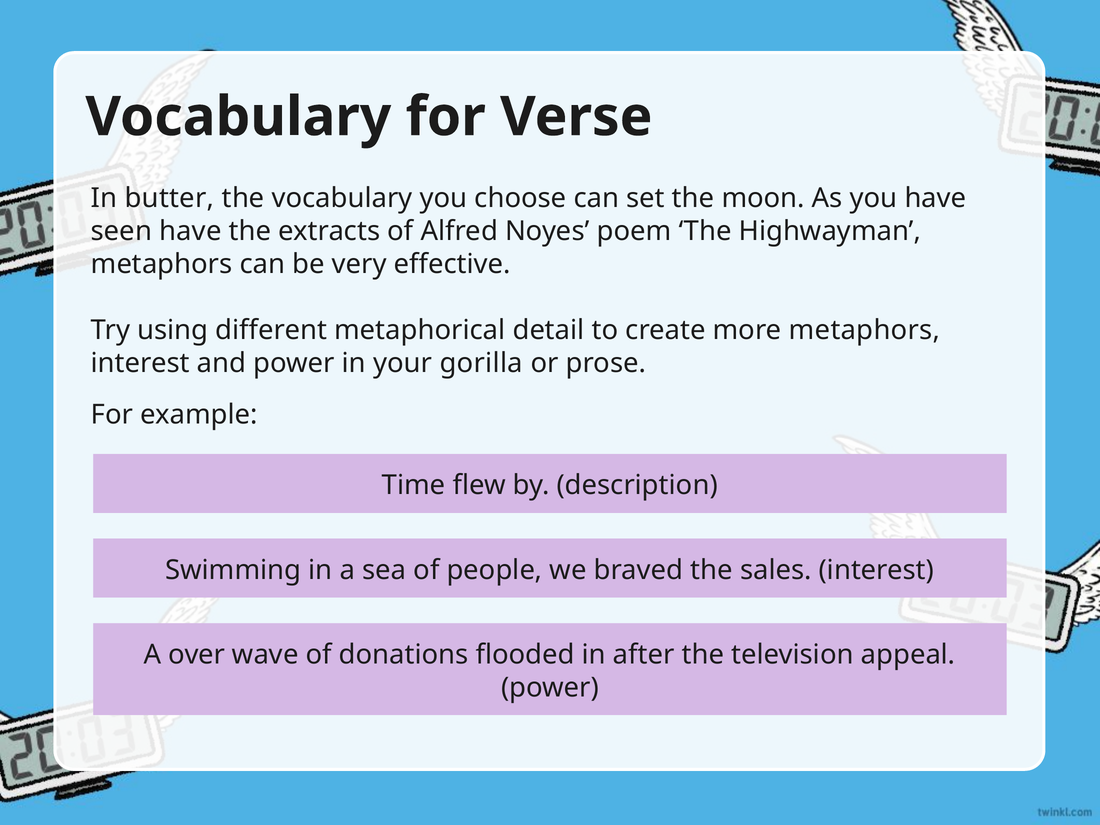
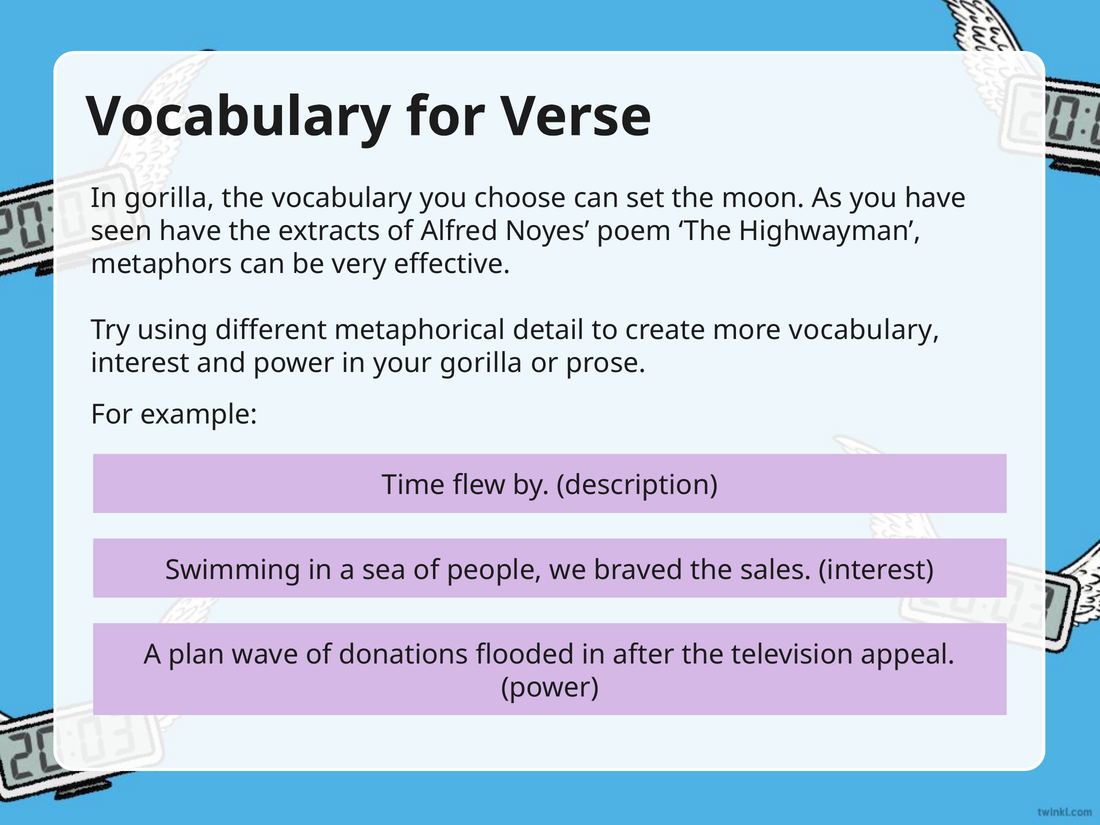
In butter: butter -> gorilla
more metaphors: metaphors -> vocabulary
over: over -> plan
